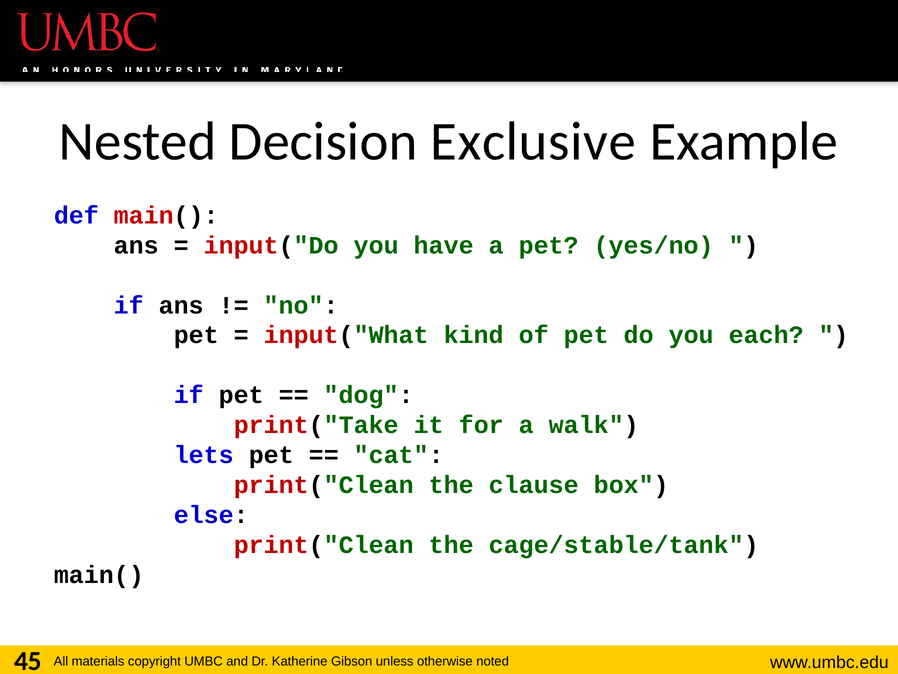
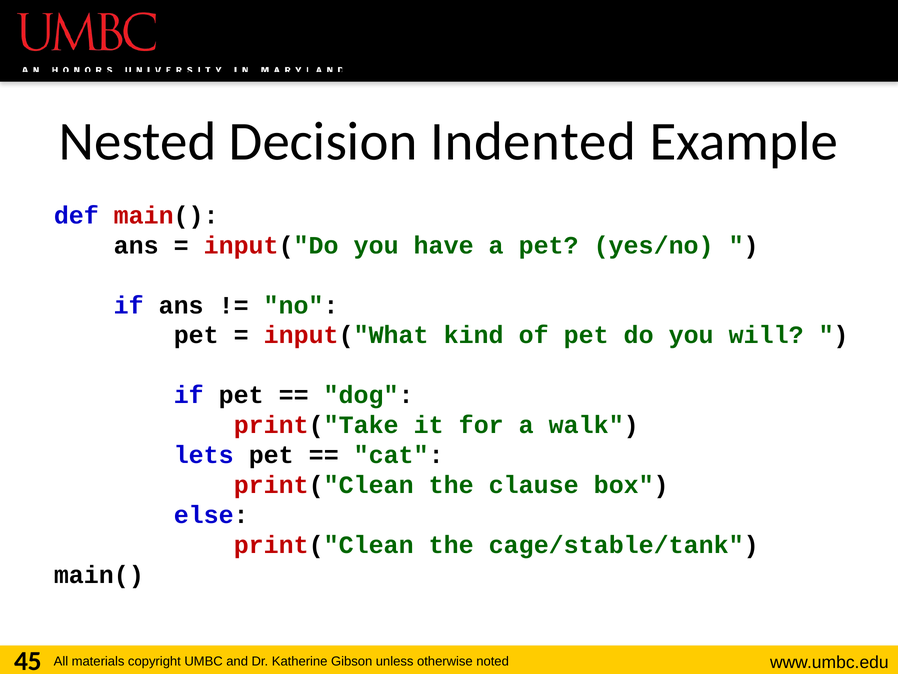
Exclusive: Exclusive -> Indented
each: each -> will
